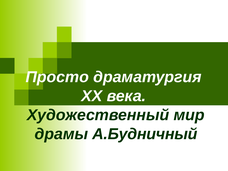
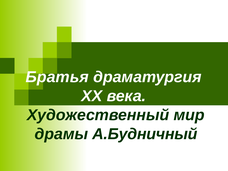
Просто: Просто -> Братья
